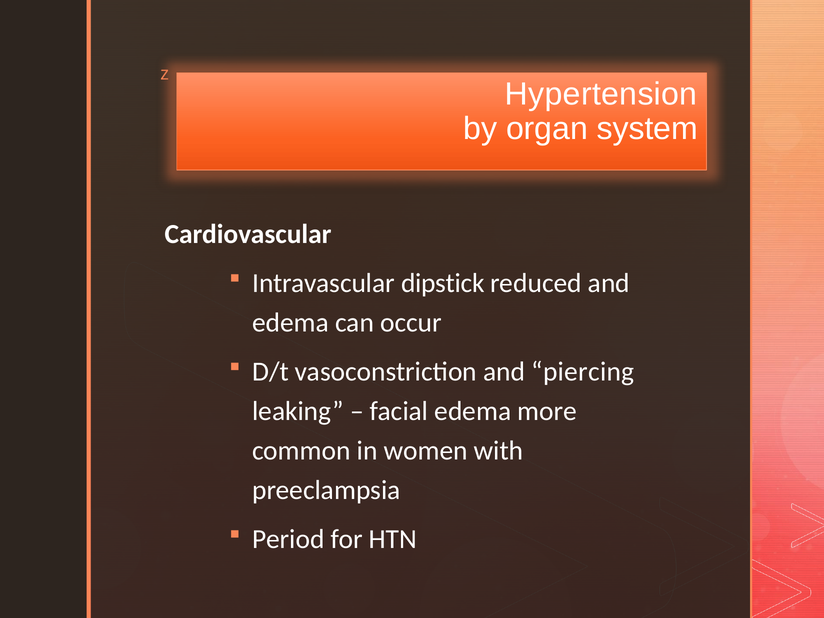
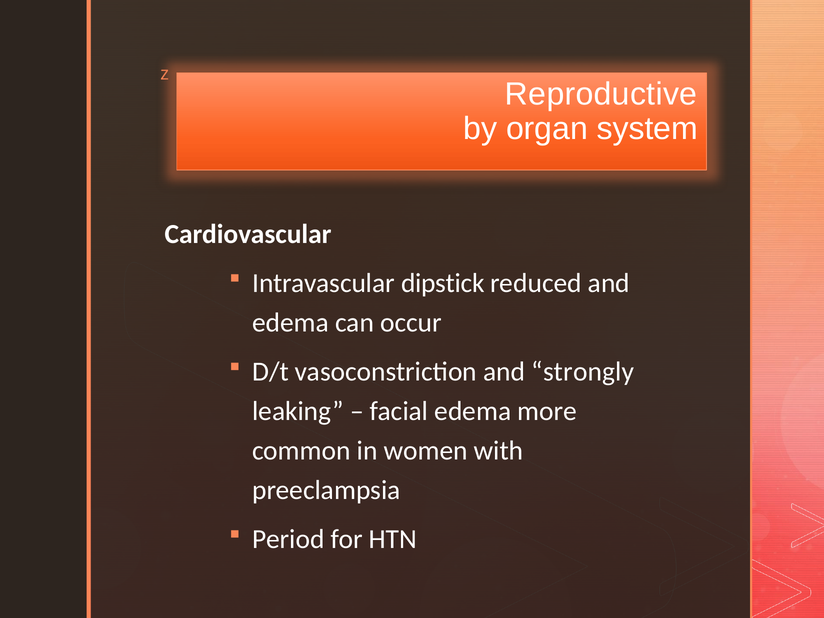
Hypertension: Hypertension -> Reproductive
piercing: piercing -> strongly
